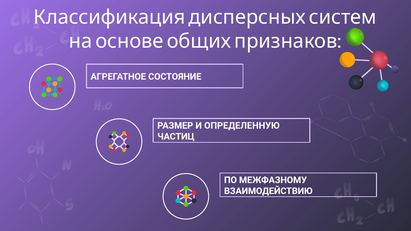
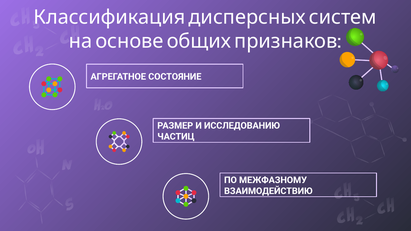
ОПРЕДЕЛЕННУЮ: ОПРЕДЕЛЕННУЮ -> ИССЛЕДОВАНИЮ
